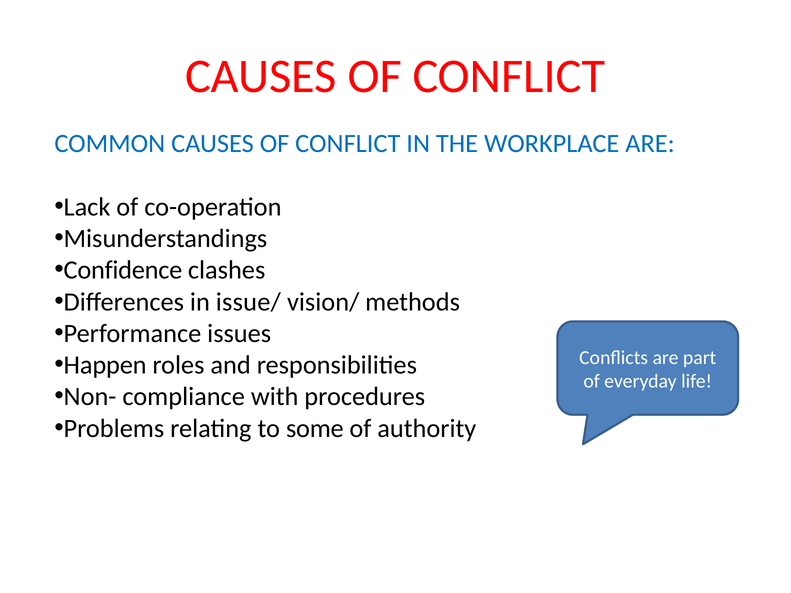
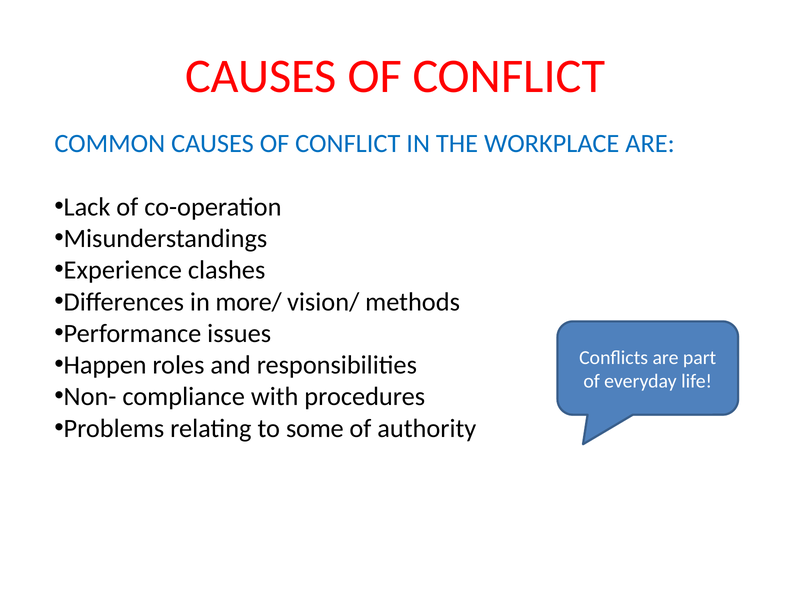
Confidence: Confidence -> Experience
issue/: issue/ -> more/
